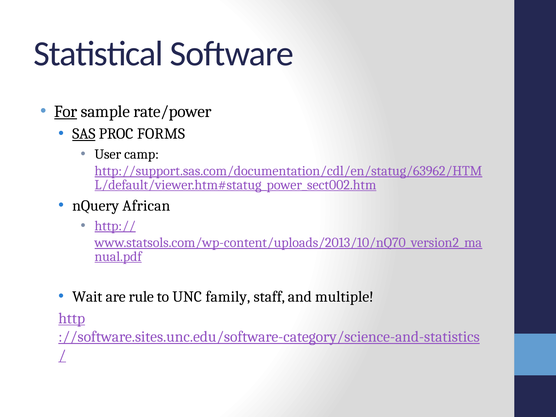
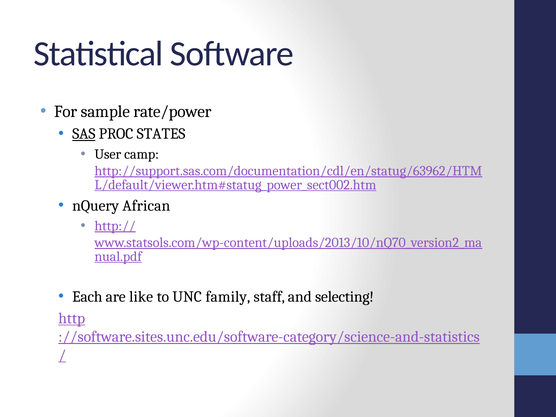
For underline: present -> none
FORMS: FORMS -> STATES
Wait: Wait -> Each
rule: rule -> like
multiple: multiple -> selecting
